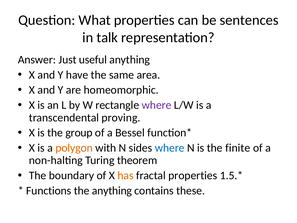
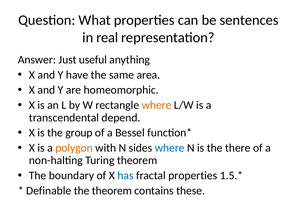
talk: talk -> real
where at (157, 105) colour: purple -> orange
proving: proving -> depend
finite: finite -> there
has colour: orange -> blue
Functions: Functions -> Definable
the anything: anything -> theorem
